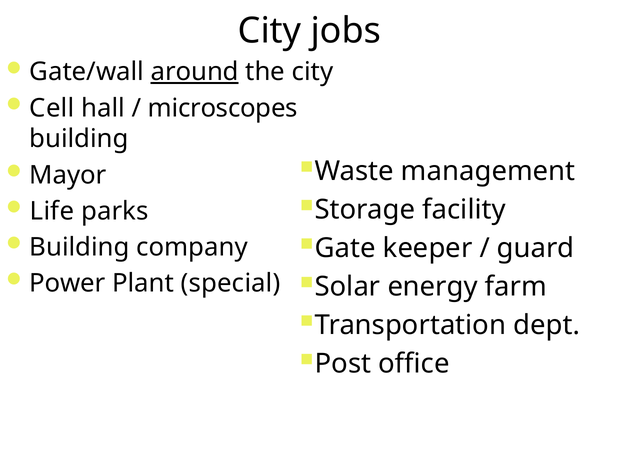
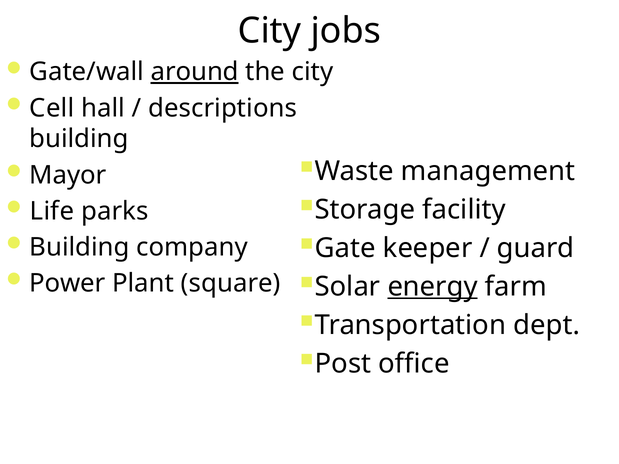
microscopes: microscopes -> descriptions
special: special -> square
energy underline: none -> present
